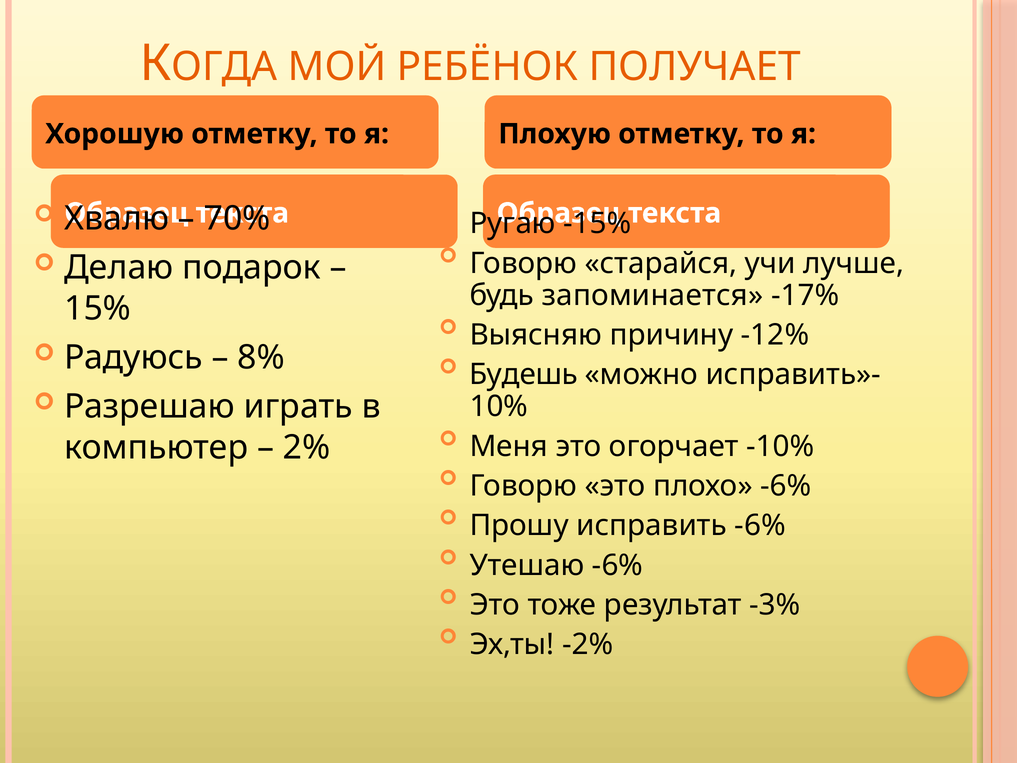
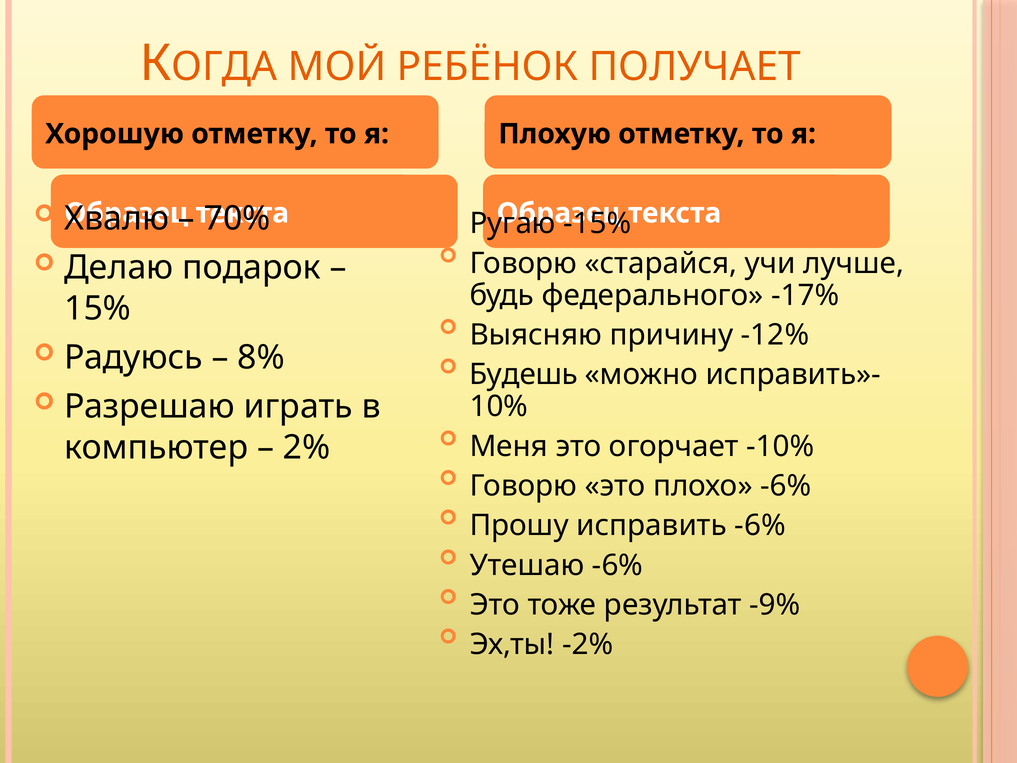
запоминается: запоминается -> федерального
-3%: -3% -> -9%
